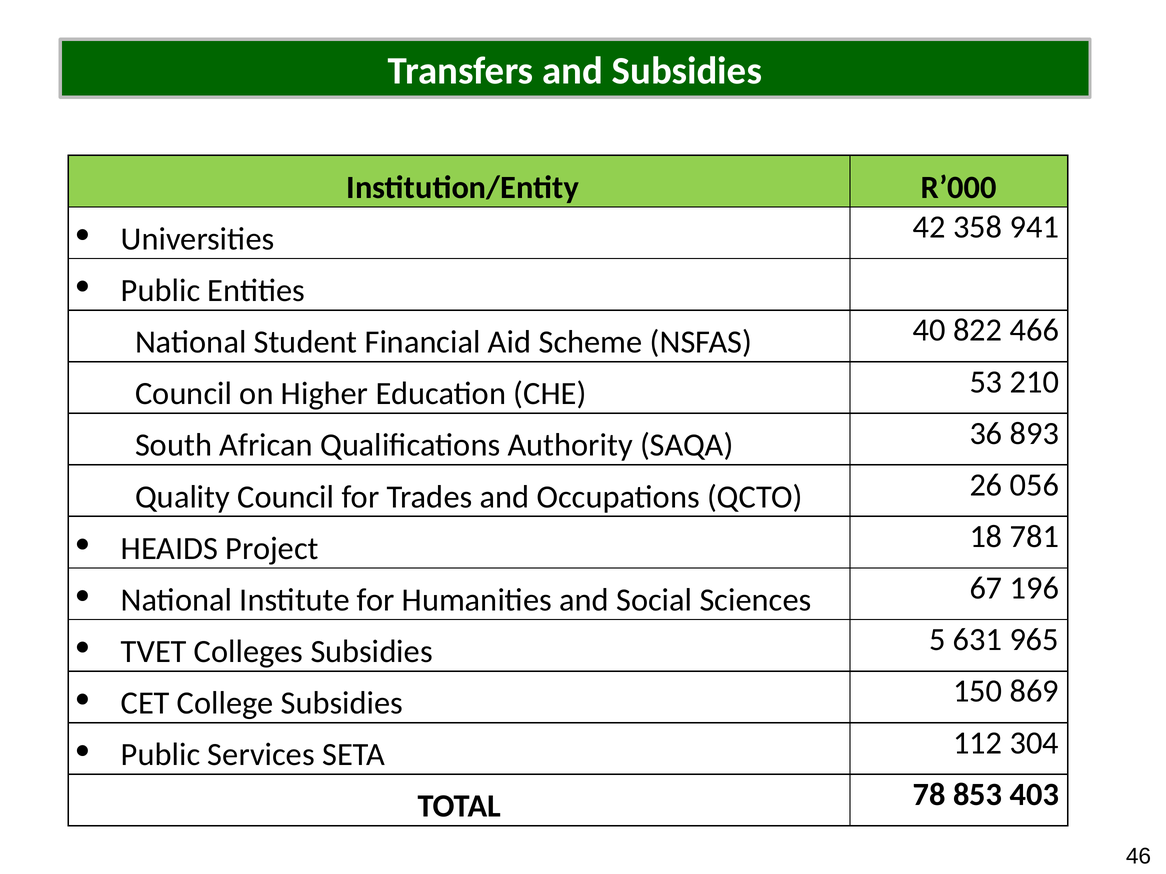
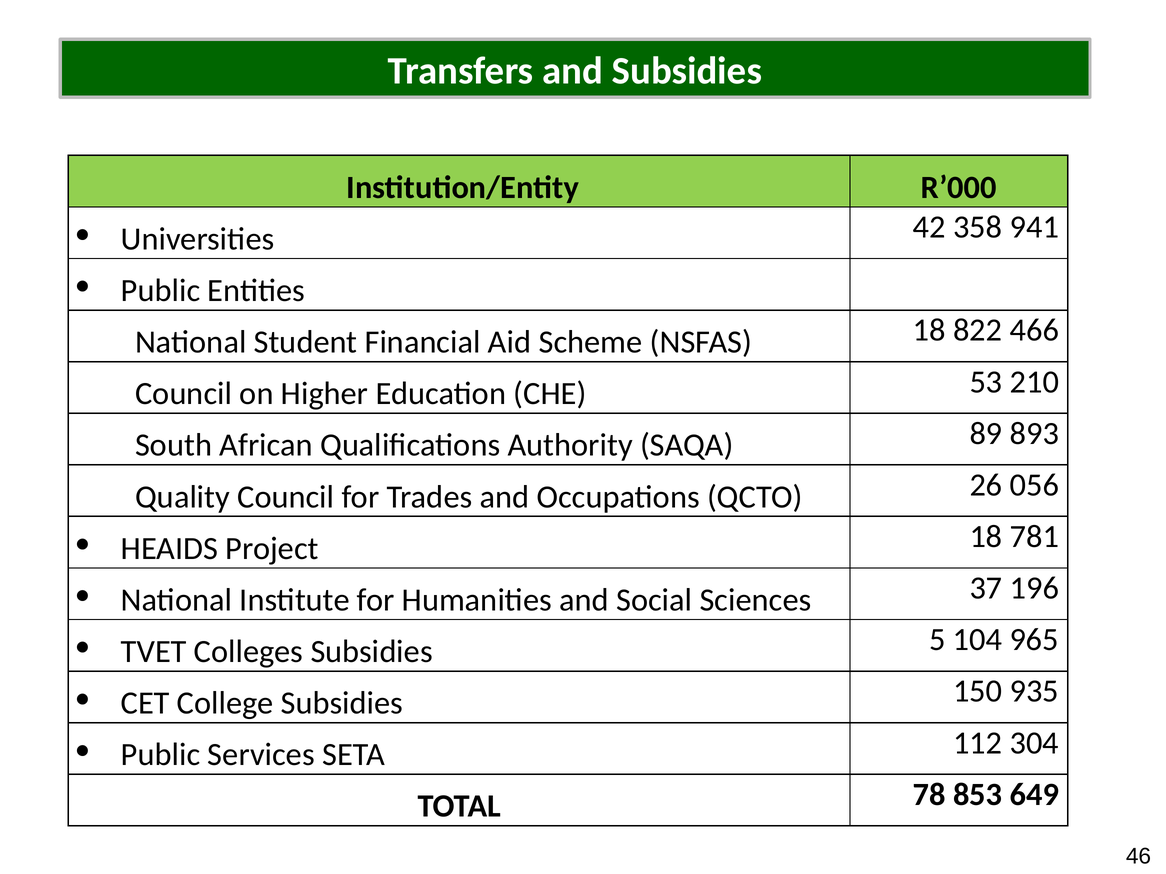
NSFAS 40: 40 -> 18
36: 36 -> 89
67: 67 -> 37
631: 631 -> 104
869: 869 -> 935
403: 403 -> 649
